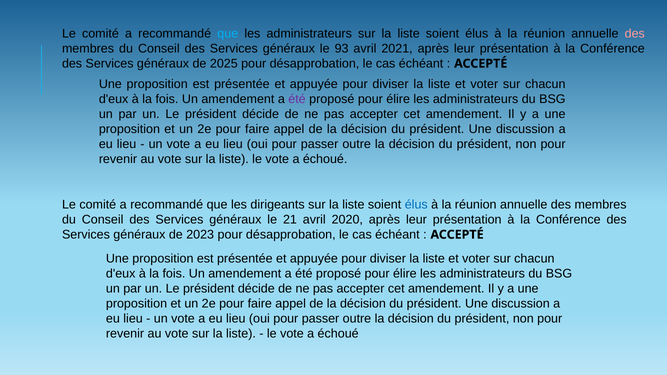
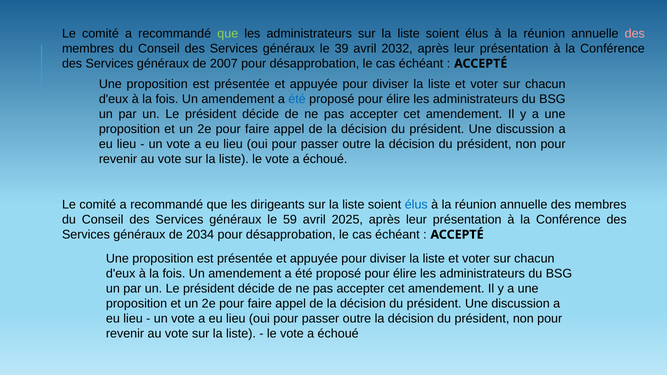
que at (228, 34) colour: light blue -> light green
93: 93 -> 39
2021: 2021 -> 2032
2025: 2025 -> 2007
été at (297, 99) colour: purple -> blue
21: 21 -> 59
2020: 2020 -> 2025
2023: 2023 -> 2034
